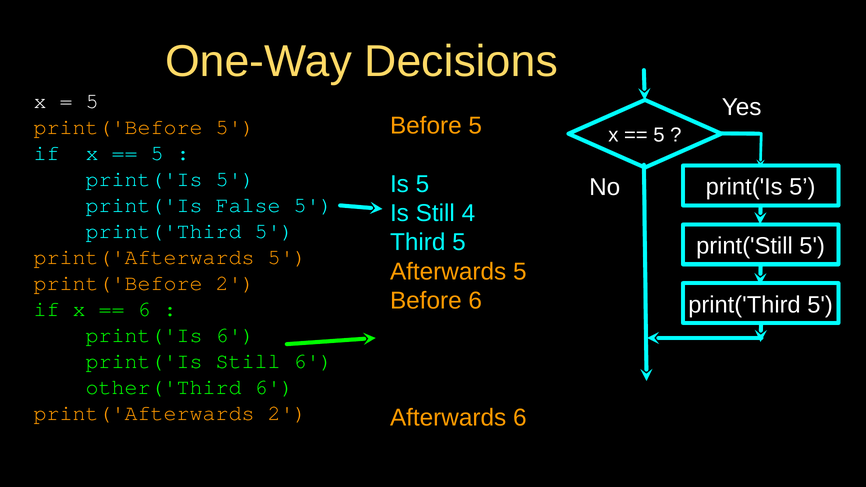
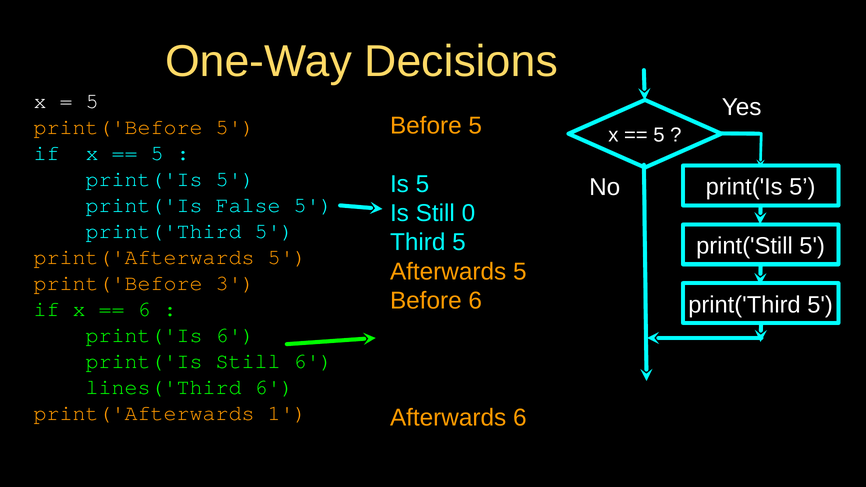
4: 4 -> 0
print('Before 2: 2 -> 3
other('Third: other('Third -> lines('Third
print('Afterwards 2: 2 -> 1
